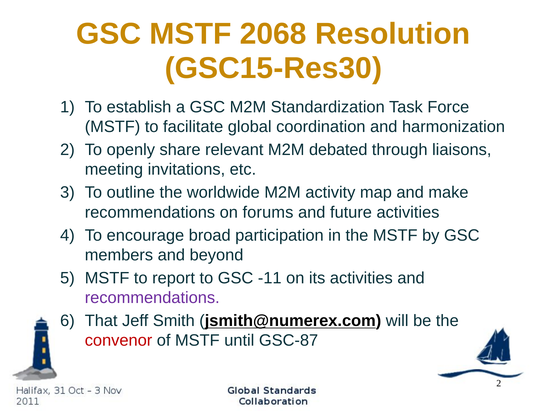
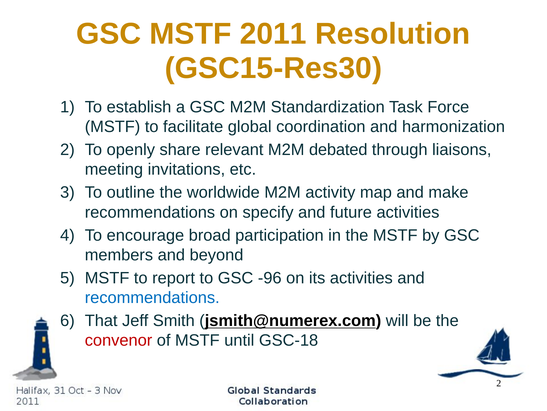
2068: 2068 -> 2011
forums: forums -> specify
-11: -11 -> -96
recommendations at (152, 297) colour: purple -> blue
GSC-87: GSC-87 -> GSC-18
